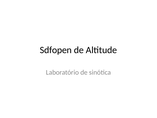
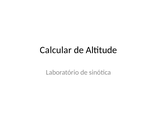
Sdfopen: Sdfopen -> Calcular
